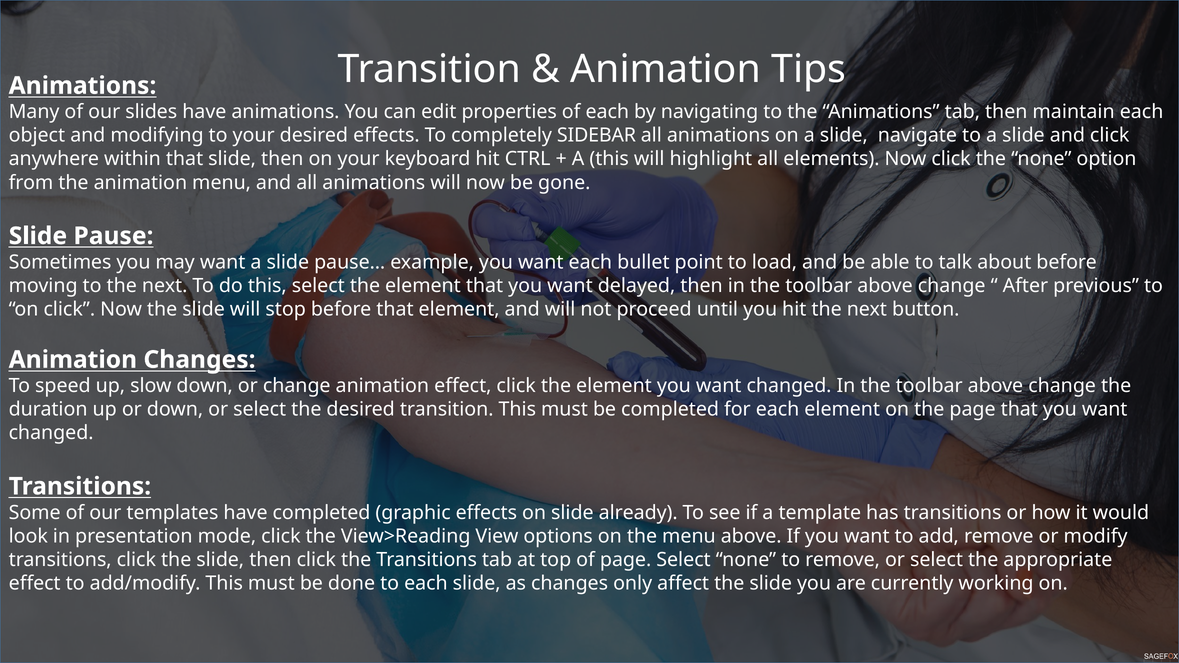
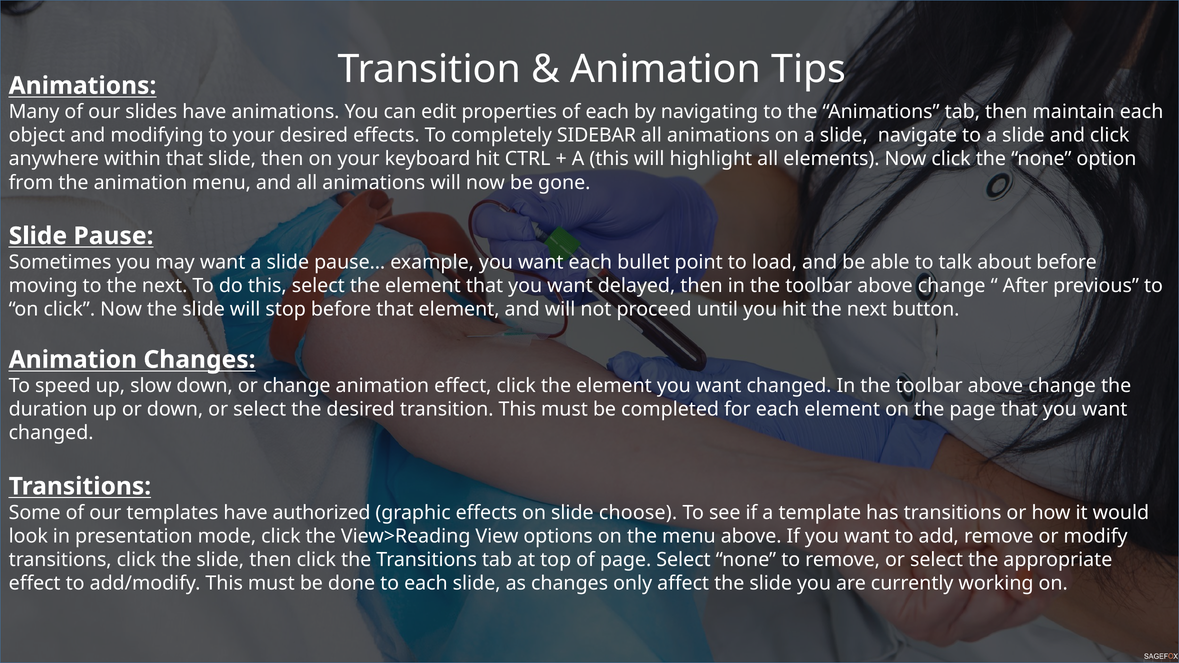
have completed: completed -> authorized
already: already -> choose
